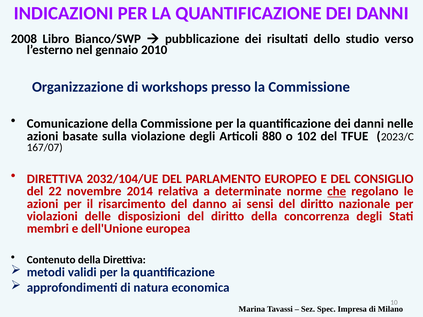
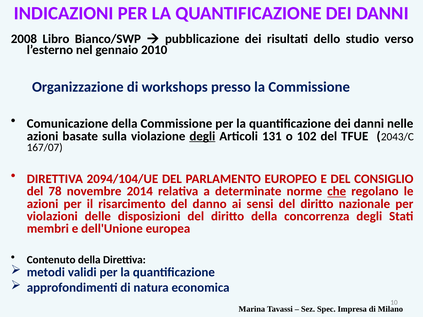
degli at (202, 136) underline: none -> present
880: 880 -> 131
2023/C: 2023/C -> 2043/C
2032/104/UE: 2032/104/UE -> 2094/104/UE
22: 22 -> 78
